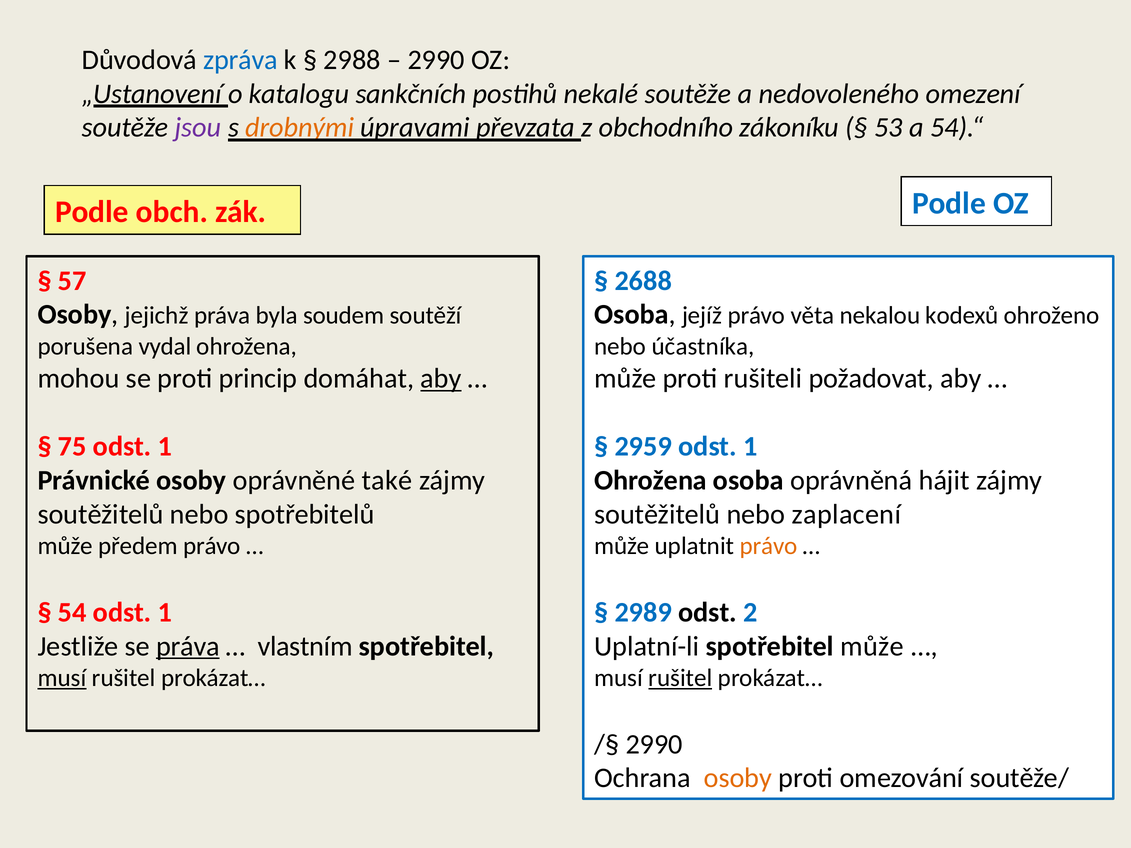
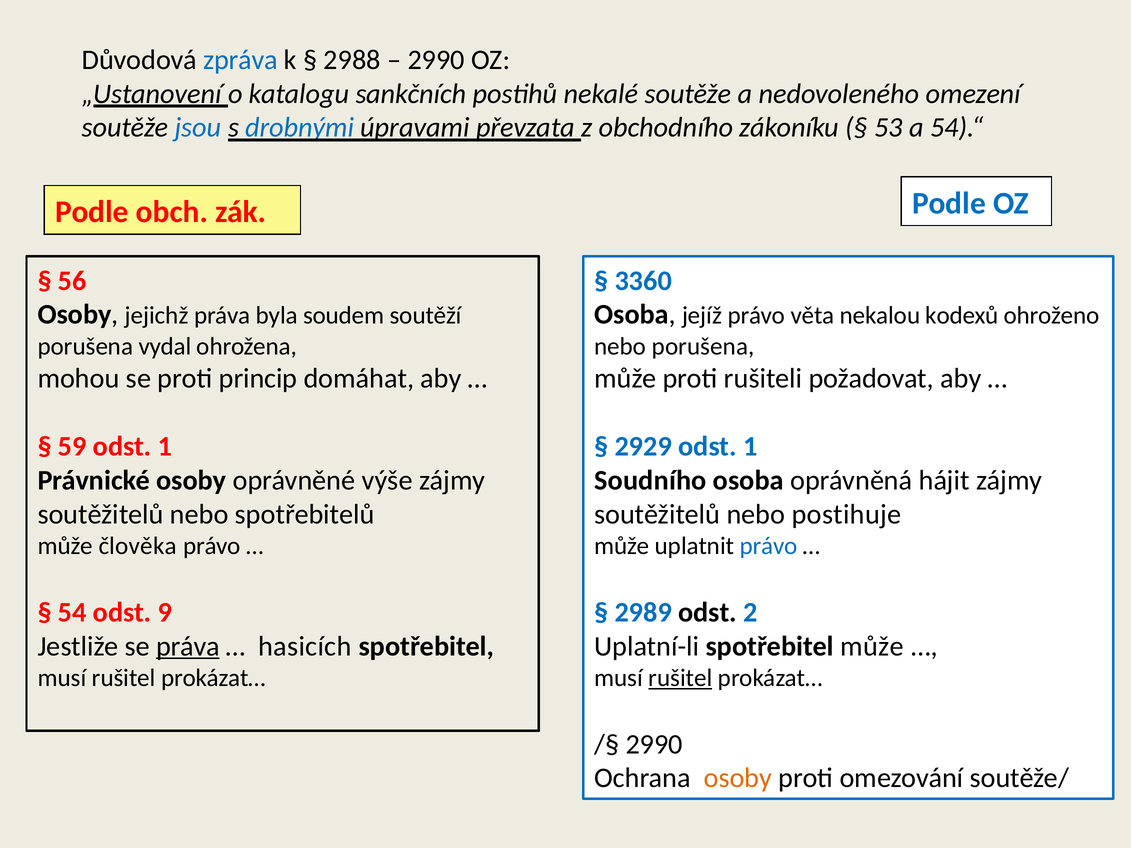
jsou colour: purple -> blue
drobnými colour: orange -> blue
57: 57 -> 56
2688: 2688 -> 3360
nebo účastníka: účastníka -> porušena
aby at (441, 379) underline: present -> none
75: 75 -> 59
2959: 2959 -> 2929
také: také -> výše
Ohrožena at (651, 481): Ohrožena -> Soudního
zaplacení: zaplacení -> postihuje
předem: předem -> člověka
právo at (769, 546) colour: orange -> blue
54 odst 1: 1 -> 9
vlastním: vlastním -> hasicích
musí at (62, 678) underline: present -> none
